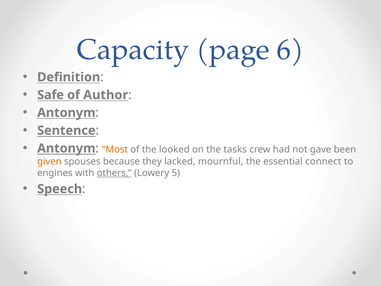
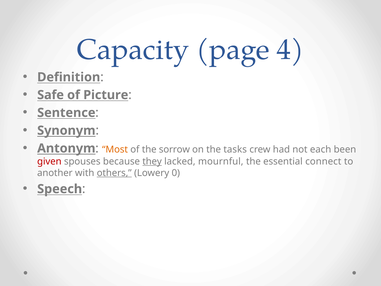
6: 6 -> 4
Author: Author -> Picture
Antonym at (66, 113): Antonym -> Sentence
Sentence: Sentence -> Synonym
looked: looked -> sorrow
gave: gave -> each
given colour: orange -> red
they underline: none -> present
engines: engines -> another
5: 5 -> 0
